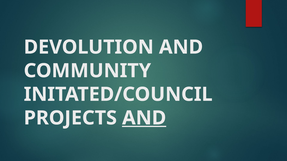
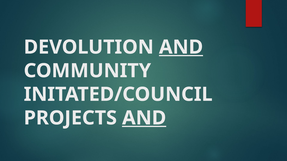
AND at (181, 47) underline: none -> present
